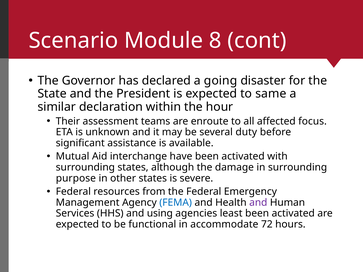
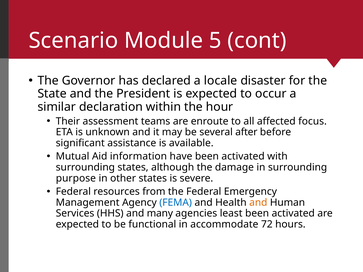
8: 8 -> 5
going: going -> locale
same: same -> occur
duty: duty -> after
interchange: interchange -> information
and at (258, 203) colour: purple -> orange
using: using -> many
